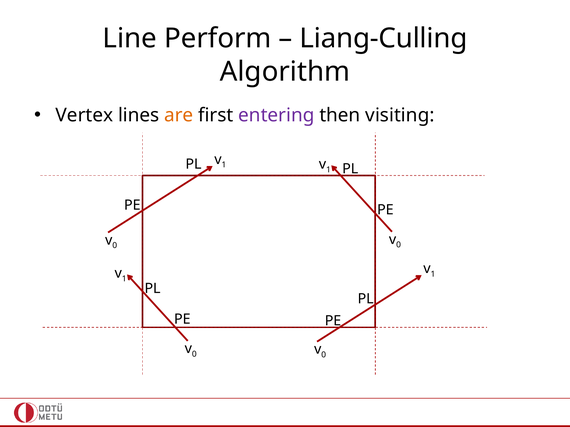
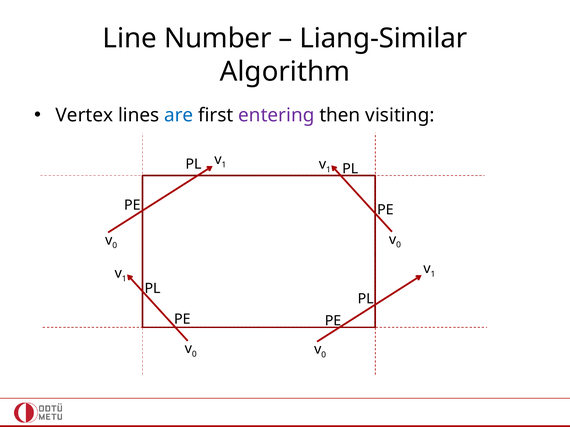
Perform: Perform -> Number
Liang-Culling: Liang-Culling -> Liang-Similar
are colour: orange -> blue
